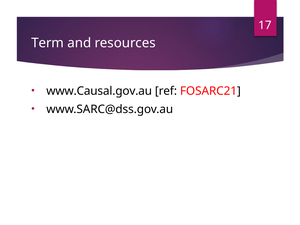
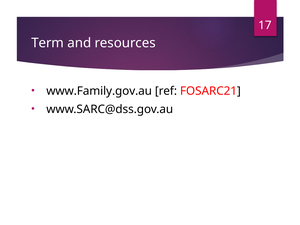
www.Causal.gov.au: www.Causal.gov.au -> www.Family.gov.au
